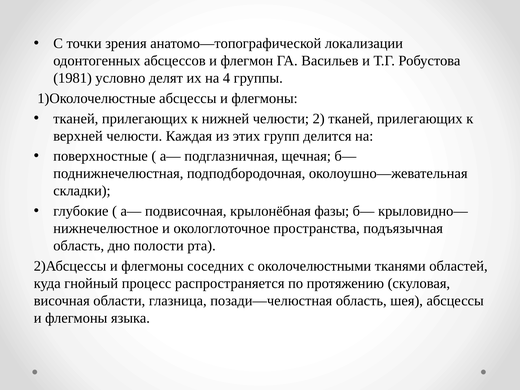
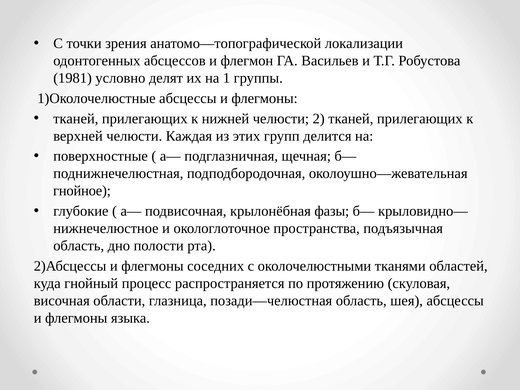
4: 4 -> 1
складки: складки -> гнойное
